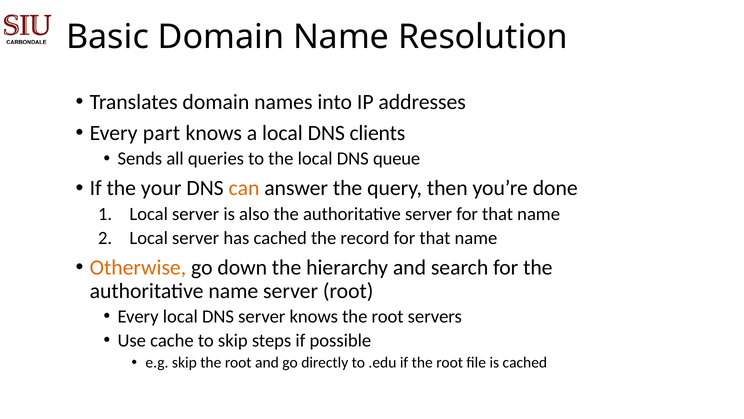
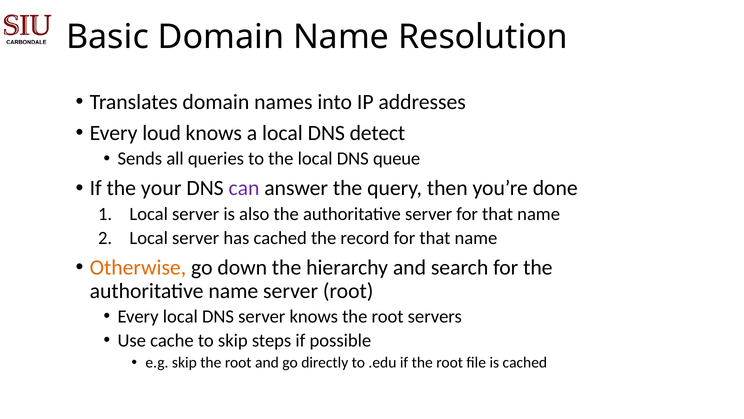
part: part -> loud
clients: clients -> detect
can colour: orange -> purple
